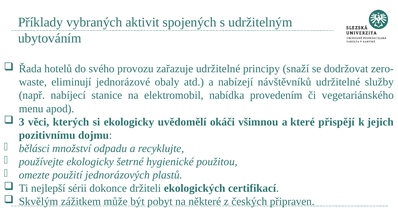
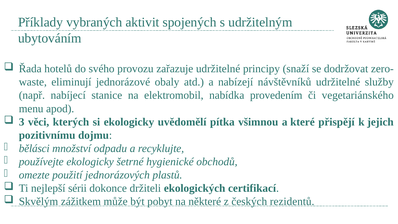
okáči: okáči -> pítka
použitou: použitou -> obchodů
připraven: připraven -> rezidentů
